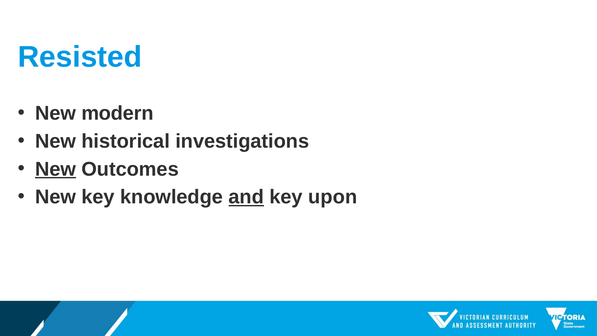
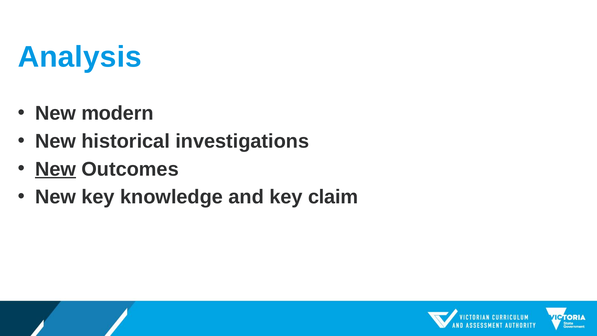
Resisted: Resisted -> Analysis
and underline: present -> none
upon: upon -> claim
